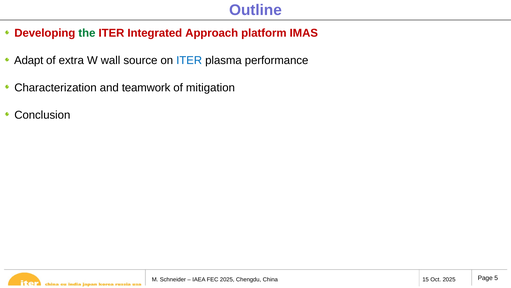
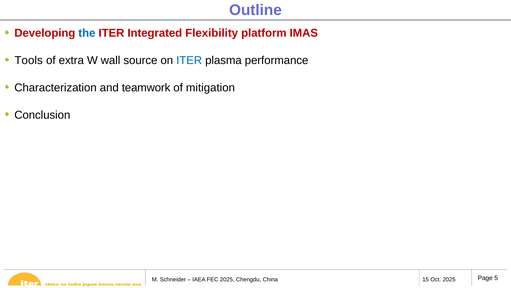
the colour: green -> blue
Approach: Approach -> Flexibility
Adapt: Adapt -> Tools
